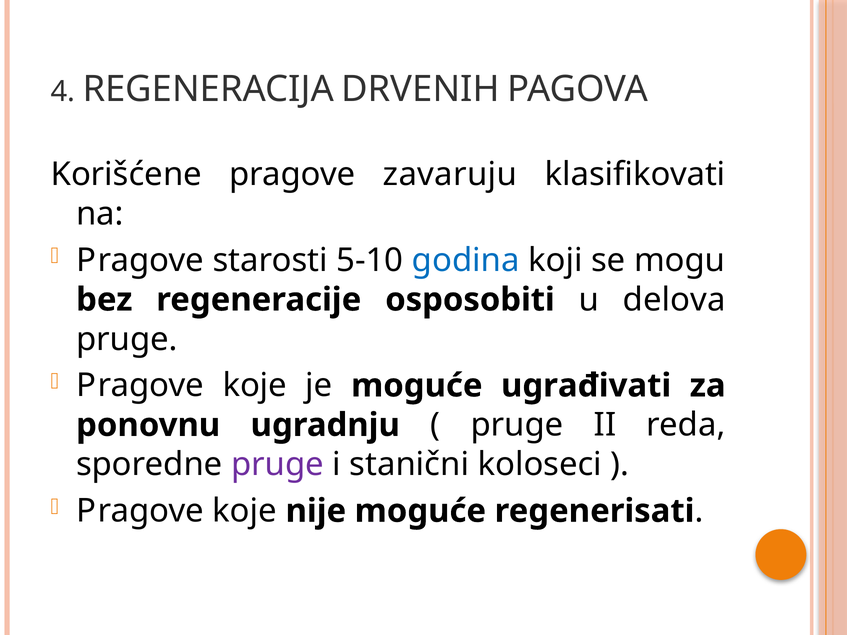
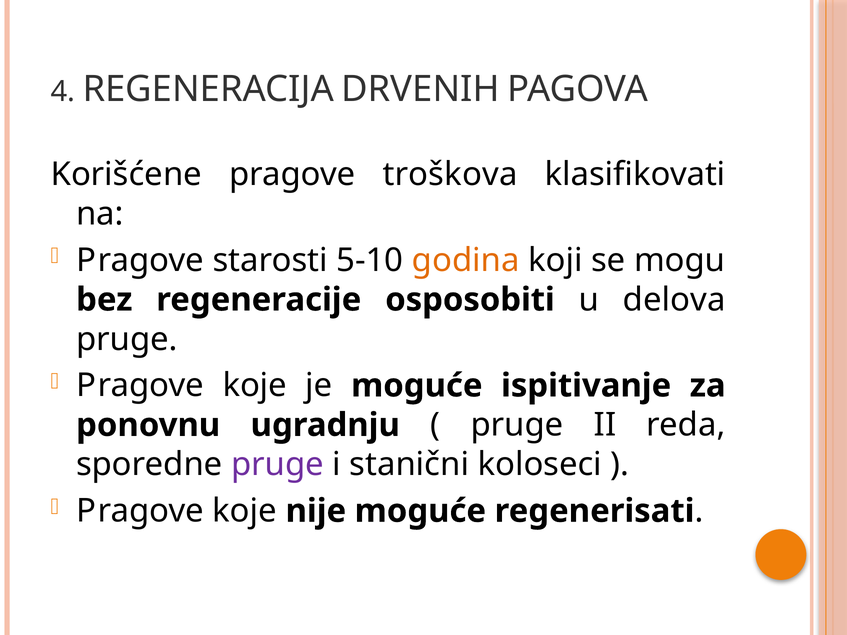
zavaruju: zavaruju -> troškova
godina colour: blue -> orange
ugrađivati: ugrađivati -> ispitivanje
